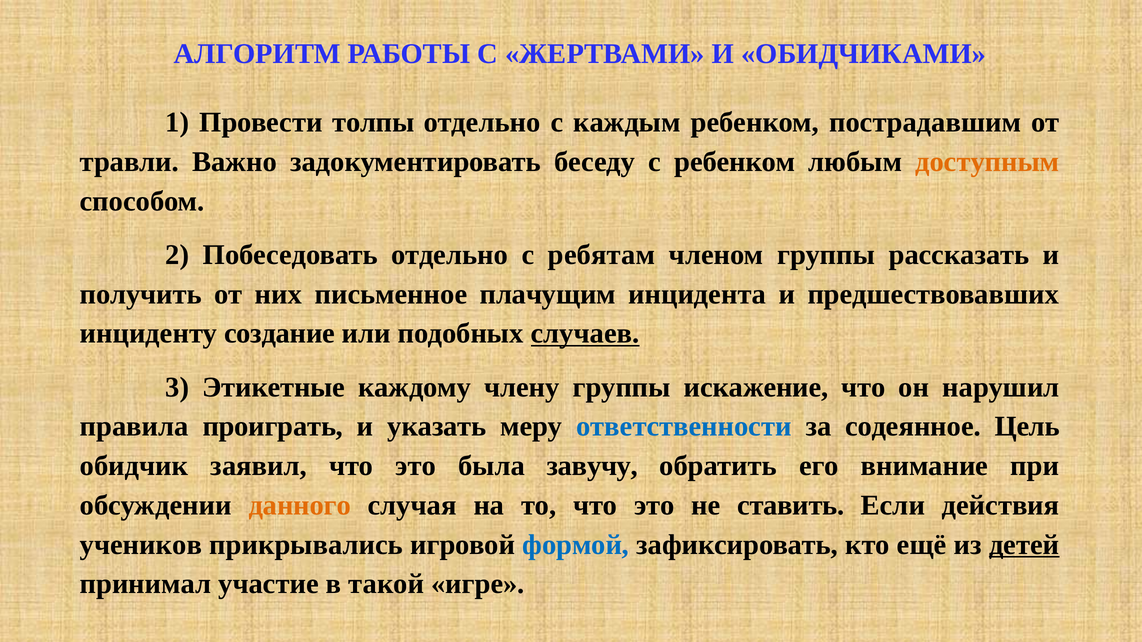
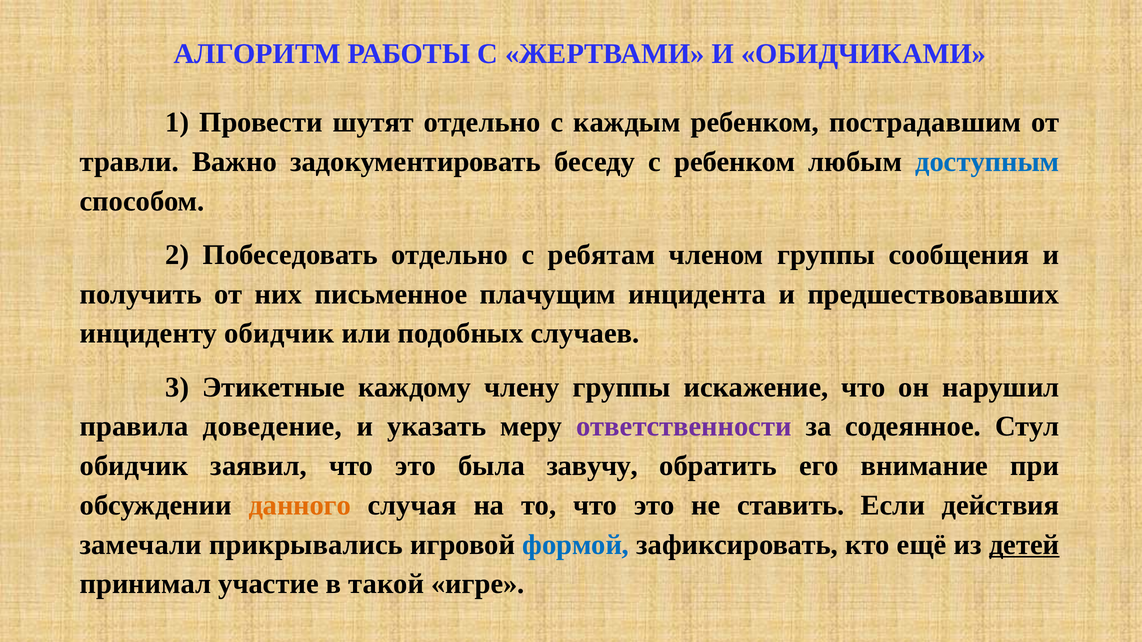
толпы: толпы -> шутят
доступным colour: orange -> blue
рассказать: рассказать -> сообщения
инциденту создание: создание -> обидчик
случаев underline: present -> none
проиграть: проиграть -> доведение
ответственности colour: blue -> purple
Цель: Цель -> Стул
учеников: учеников -> замечали
